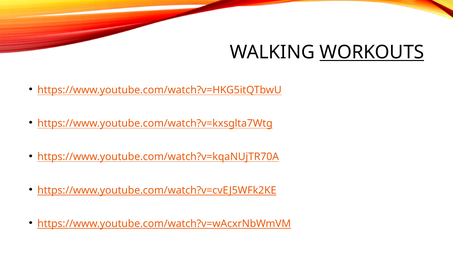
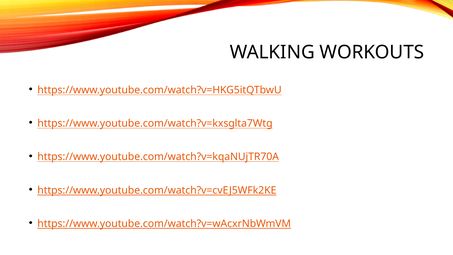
WORKOUTS underline: present -> none
